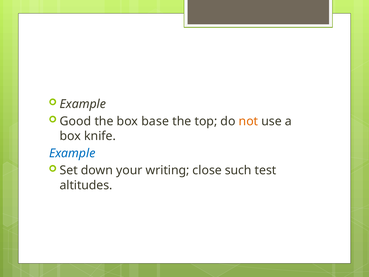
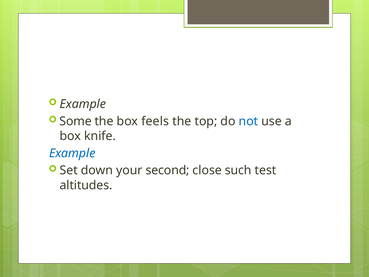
Good: Good -> Some
base: base -> feels
not colour: orange -> blue
writing: writing -> second
